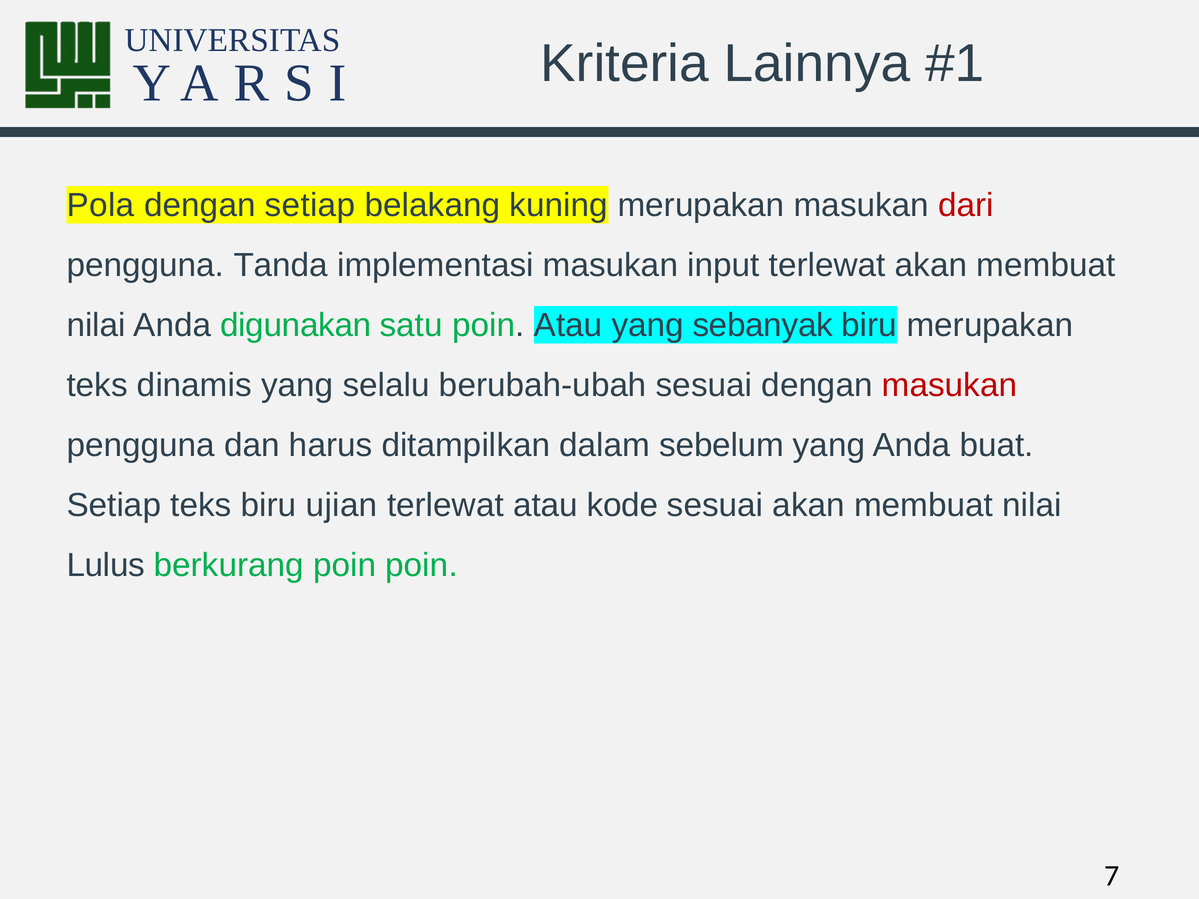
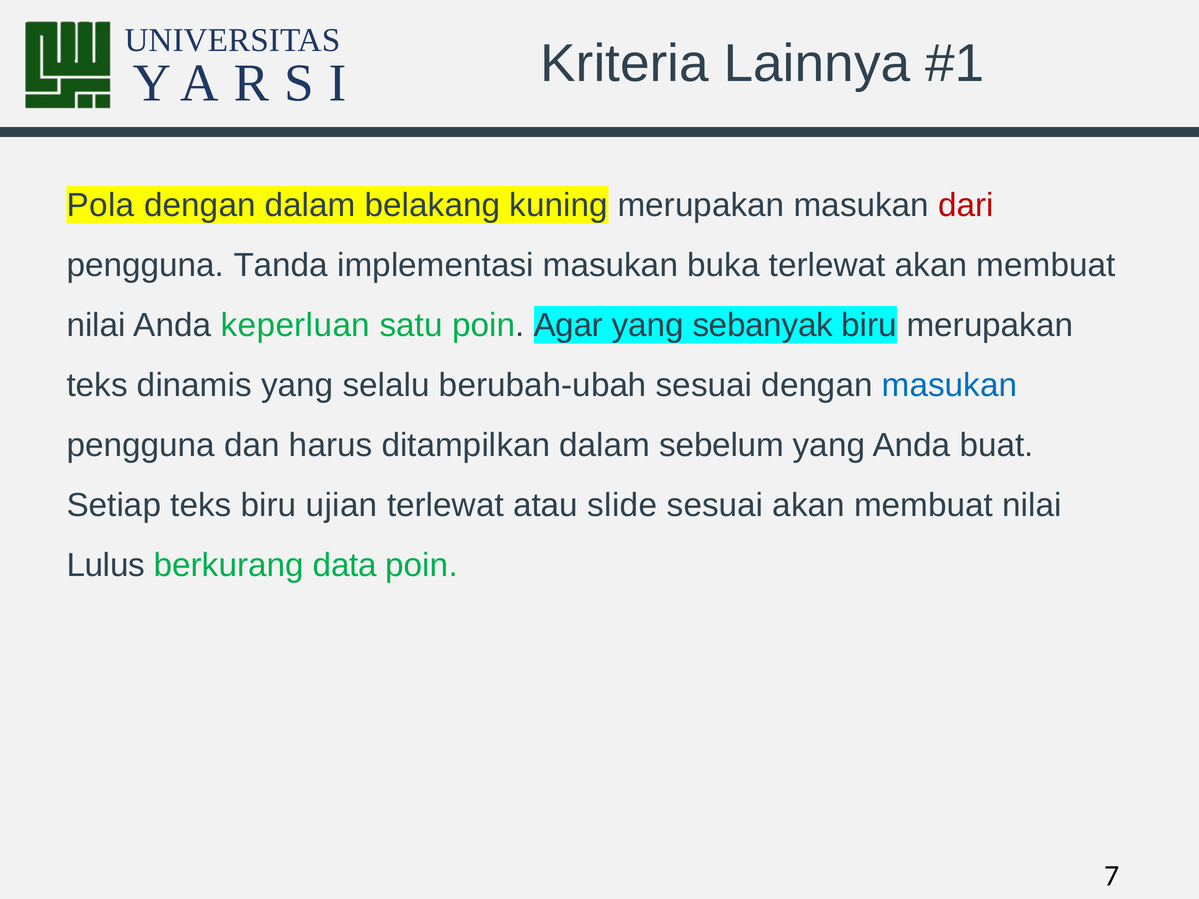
dengan setiap: setiap -> dalam
input: input -> buka
digunakan: digunakan -> keperluan
poin Atau: Atau -> Agar
masukan at (949, 385) colour: red -> blue
kode: kode -> slide
berkurang poin: poin -> data
